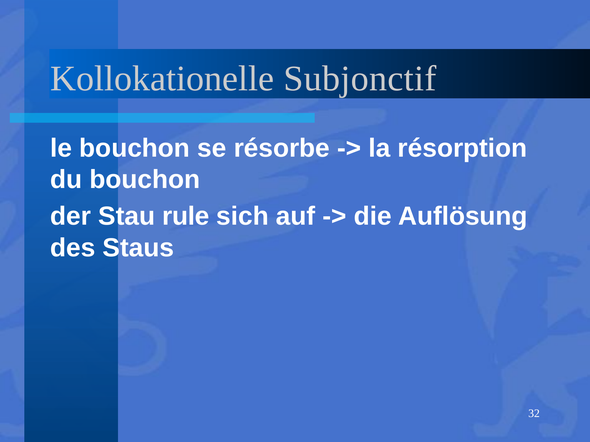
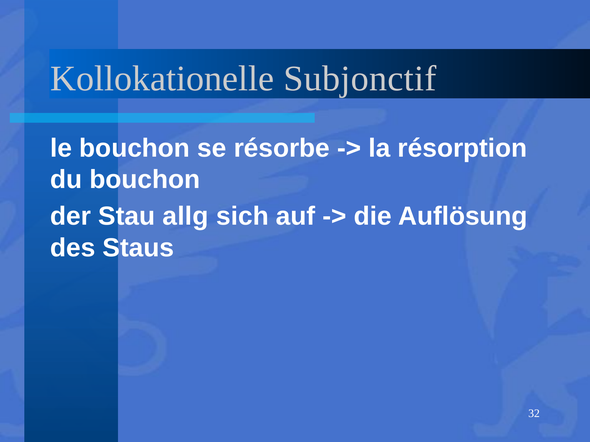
rule: rule -> allg
